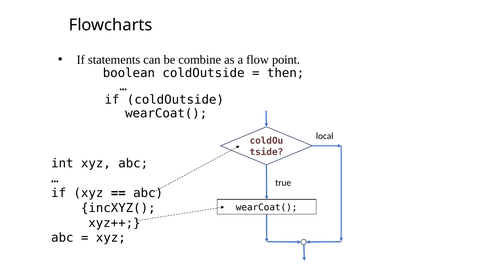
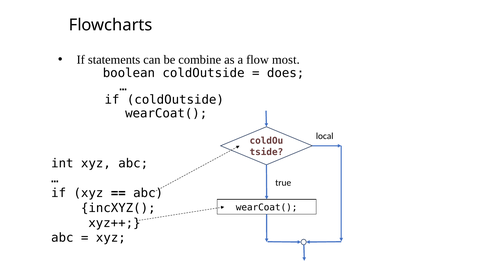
point: point -> most
then: then -> does
